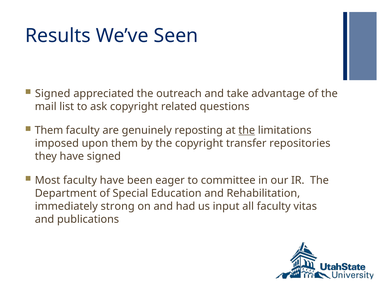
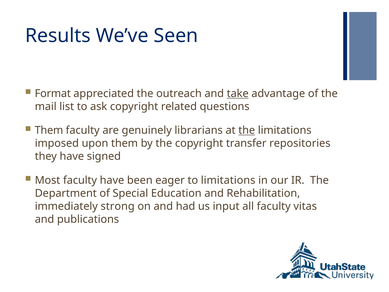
Signed at (53, 93): Signed -> Format
take underline: none -> present
reposting: reposting -> librarians
to committee: committee -> limitations
